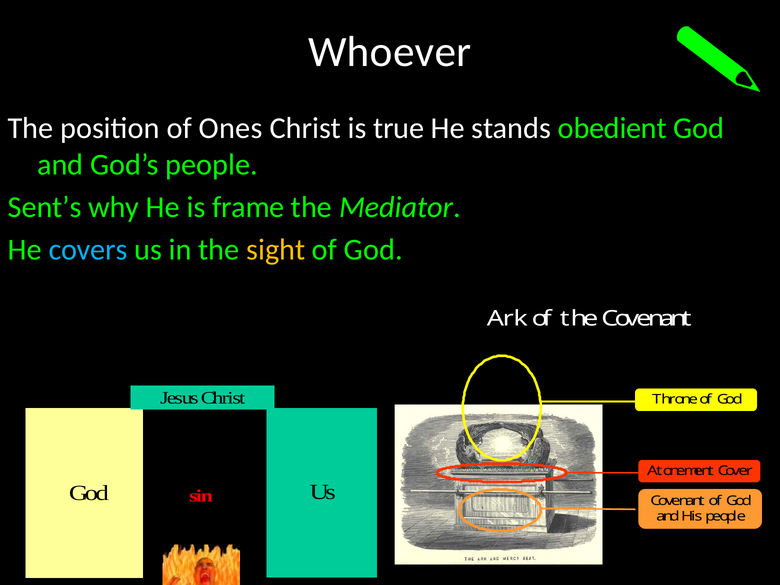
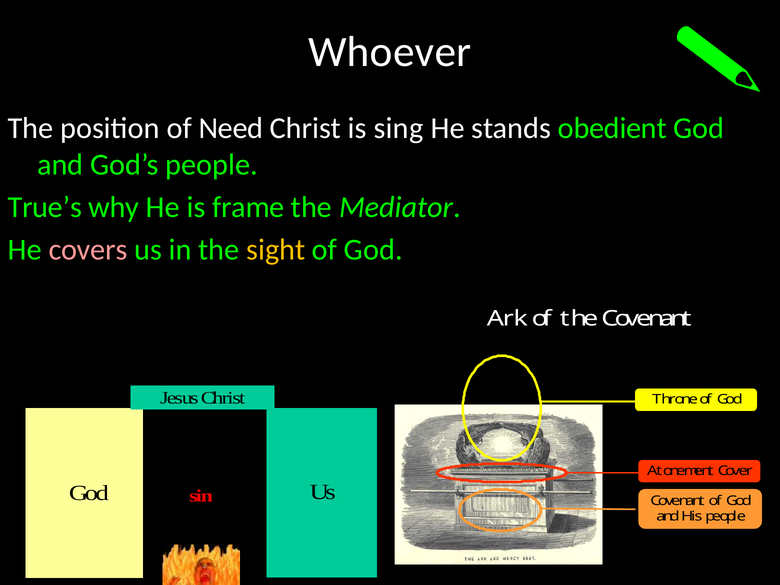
Ones: Ones -> Need
true: true -> sing
Sent’s: Sent’s -> True’s
covers colour: light blue -> pink
